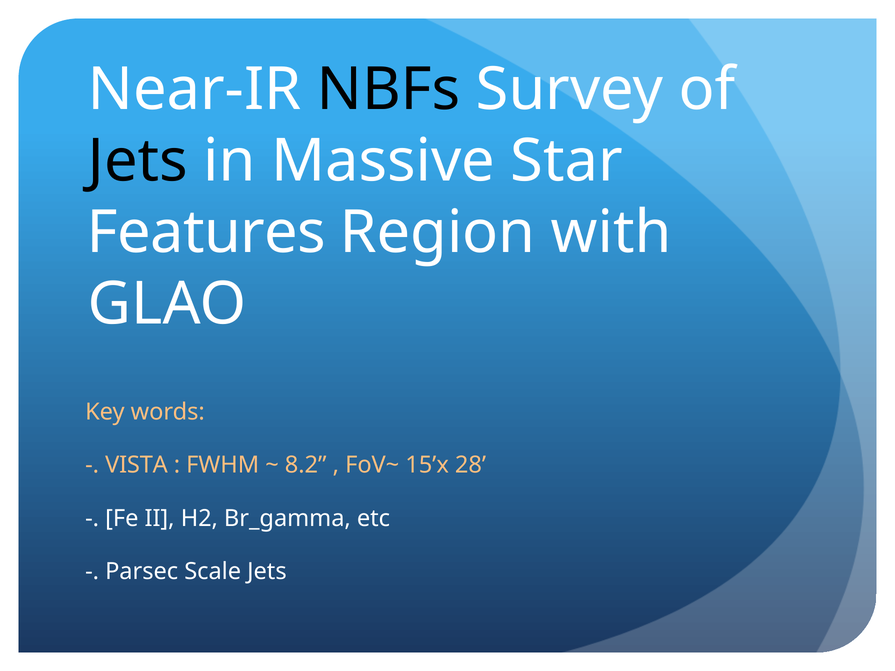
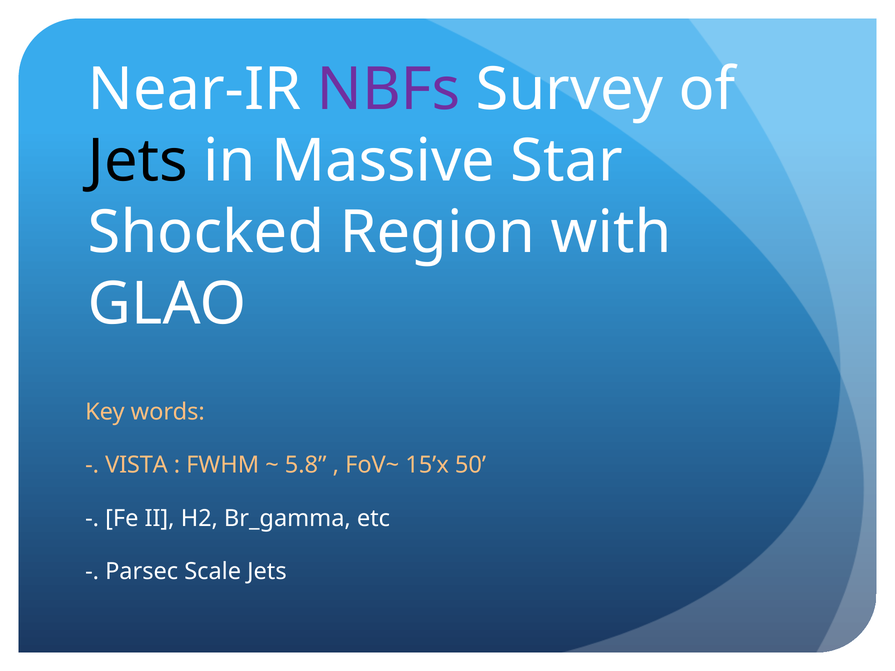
NBFs colour: black -> purple
Features: Features -> Shocked
8.2: 8.2 -> 5.8
28: 28 -> 50
